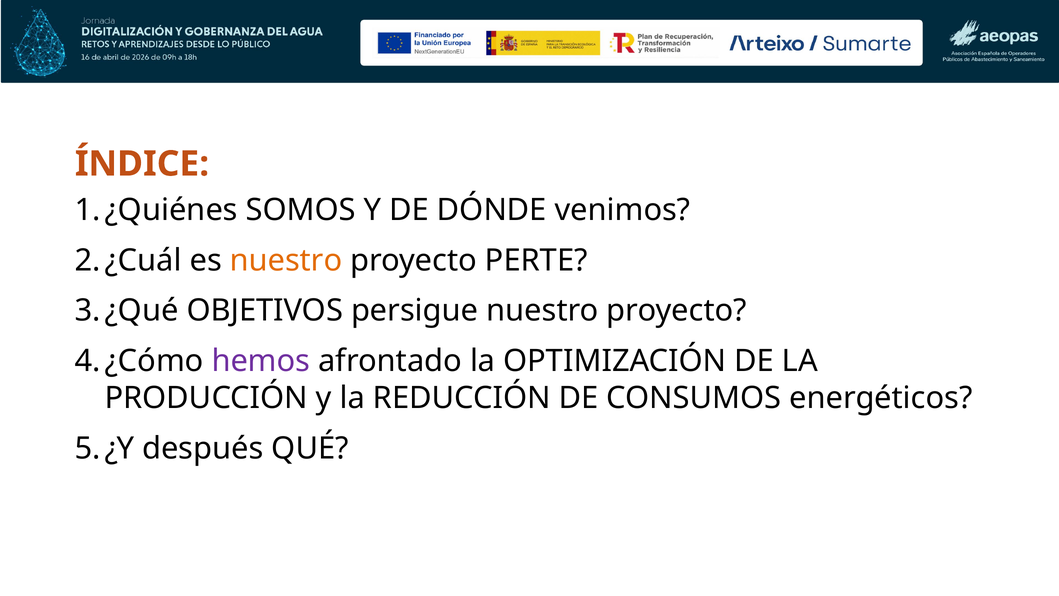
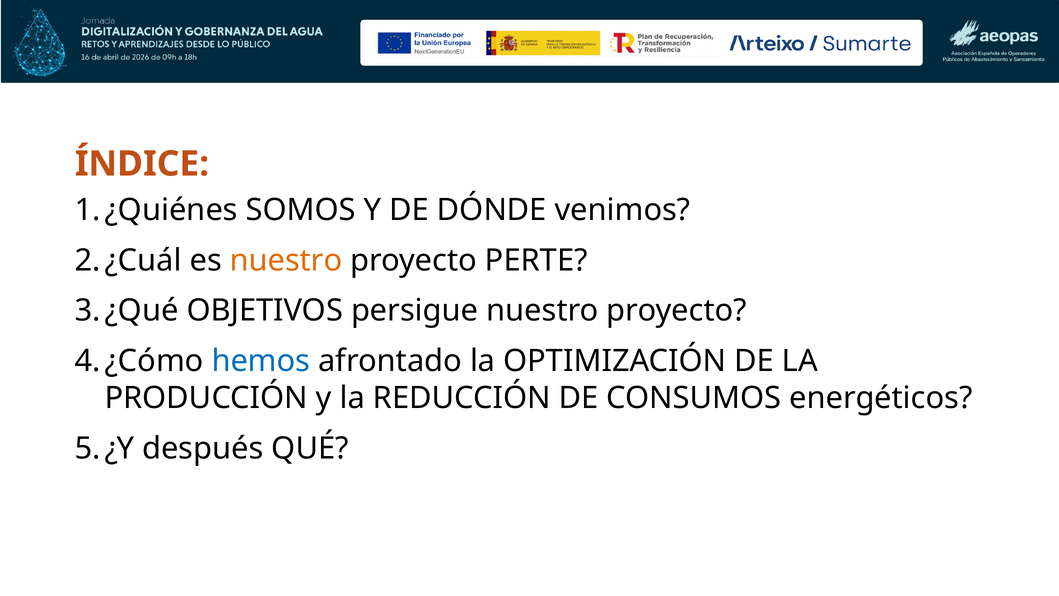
hemos colour: purple -> blue
